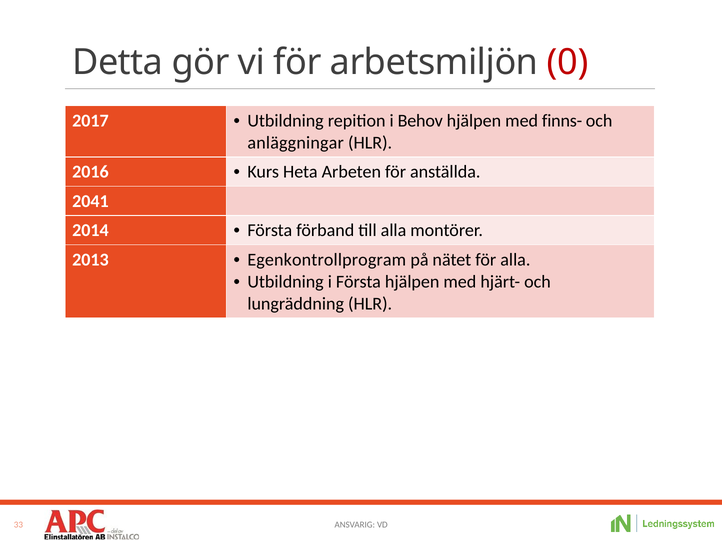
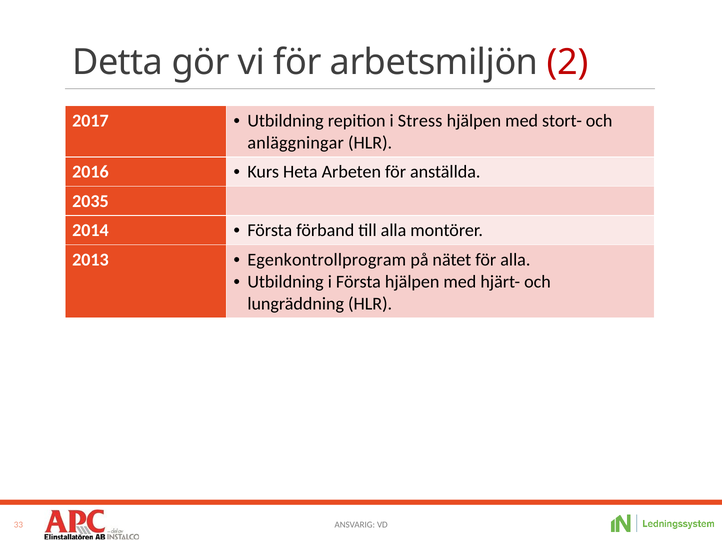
0: 0 -> 2
Behov: Behov -> Stress
finns-: finns- -> stort-
2041: 2041 -> 2035
